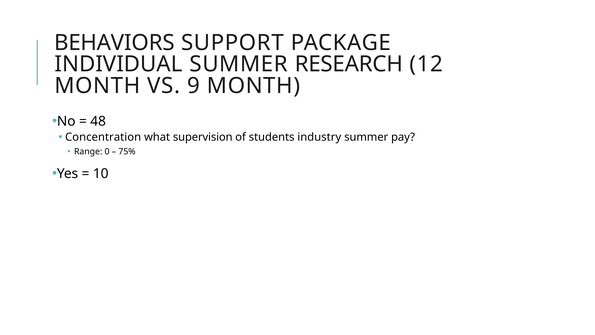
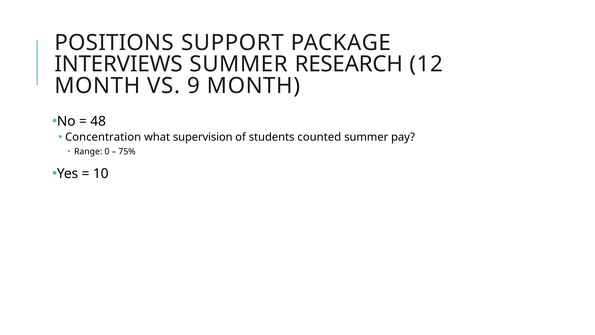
BEHAVIORS: BEHAVIORS -> POSITIONS
INDIVIDUAL: INDIVIDUAL -> INTERVIEWS
industry: industry -> counted
